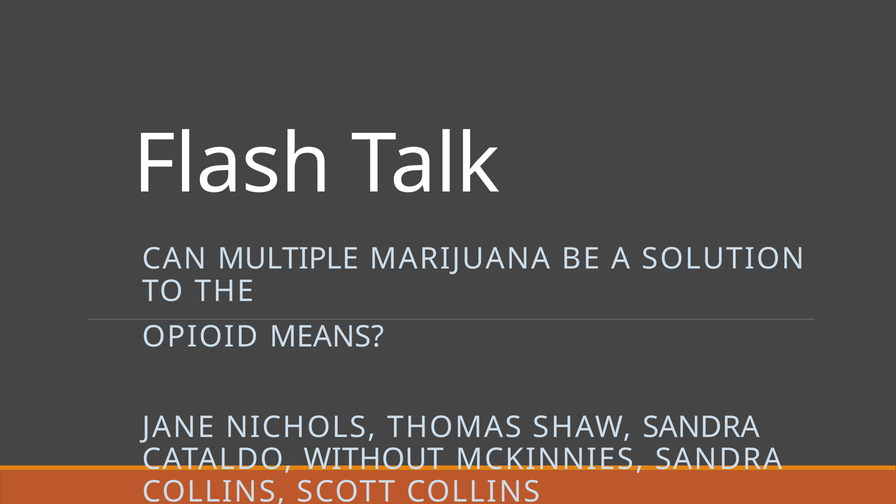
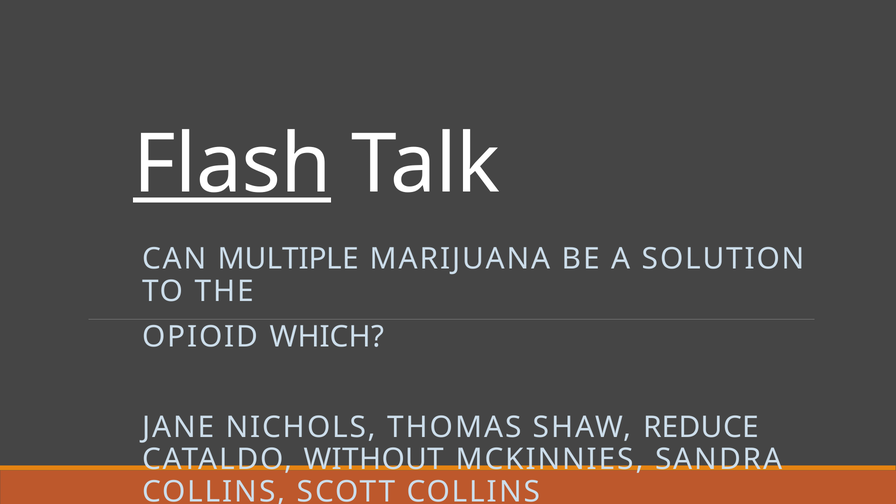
Flash underline: none -> present
MEANS: MEANS -> WHICH
SHAW SANDRA: SANDRA -> REDUCE
